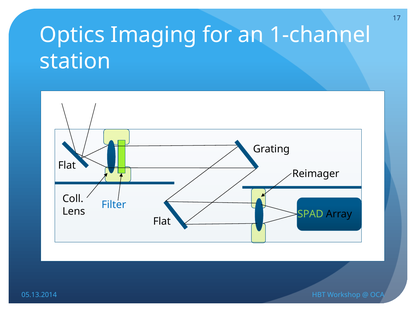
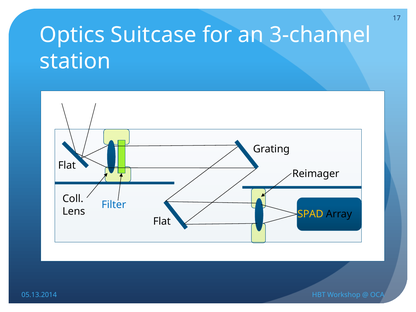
Imaging: Imaging -> Suitcase
1-channel: 1-channel -> 3-channel
SPAD colour: light green -> yellow
